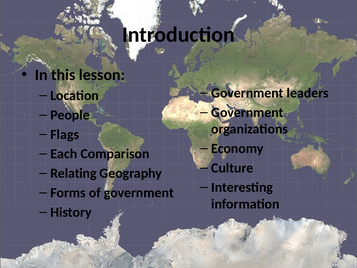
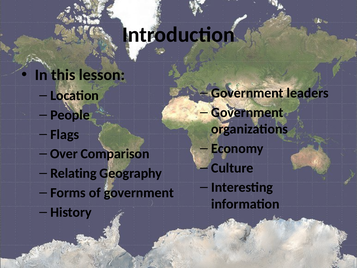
Each: Each -> Over
